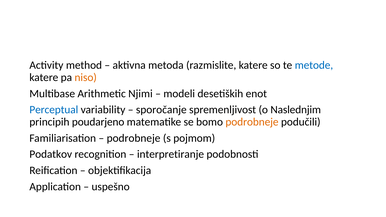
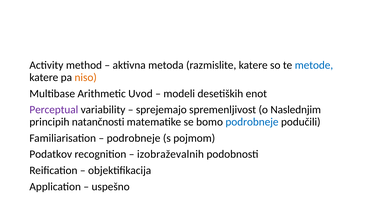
Njimi: Njimi -> Uvod
Perceptual colour: blue -> purple
sporočanje: sporočanje -> sprejemajo
poudarjeno: poudarjeno -> natančnosti
podrobneje at (252, 122) colour: orange -> blue
interpretiranje: interpretiranje -> izobraževalnih
